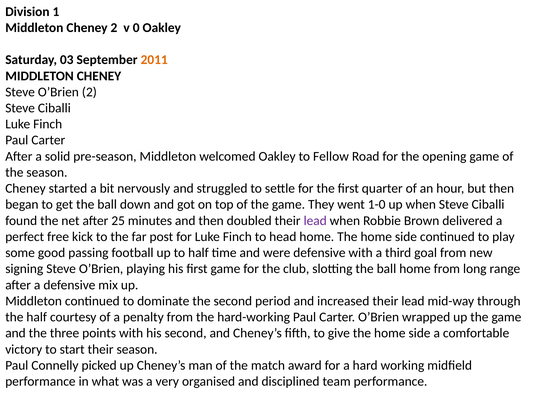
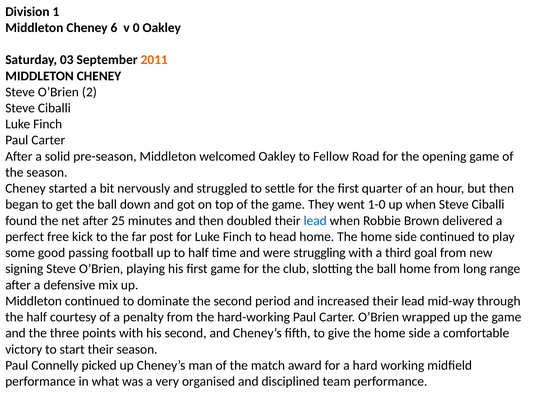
Cheney 2: 2 -> 6
lead at (315, 221) colour: purple -> blue
were defensive: defensive -> struggling
